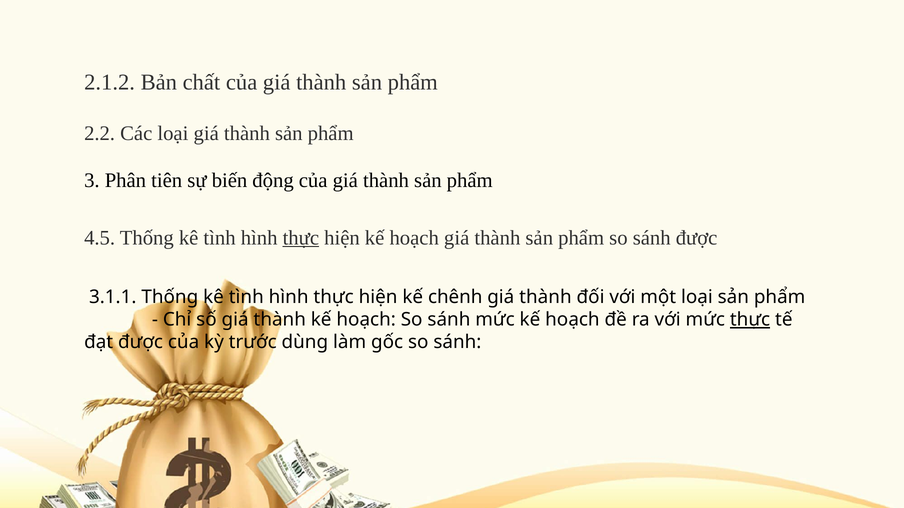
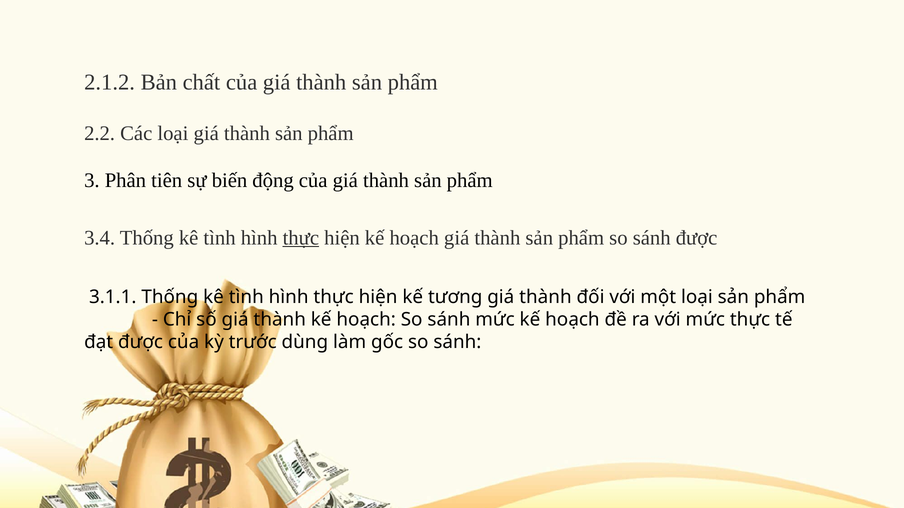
4.5: 4.5 -> 3.4
chênh: chênh -> tương
thực at (750, 320) underline: present -> none
